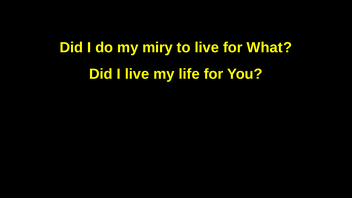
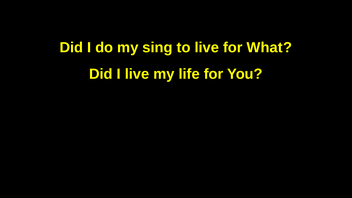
miry: miry -> sing
